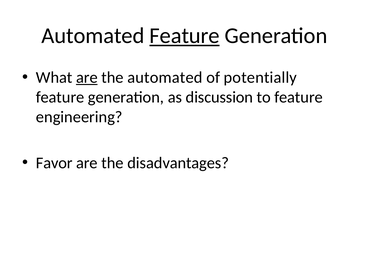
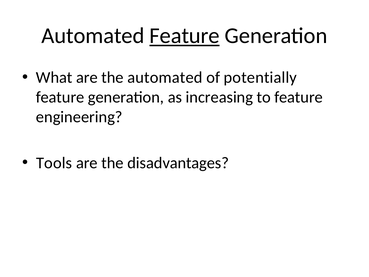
are at (87, 77) underline: present -> none
discussion: discussion -> increasing
Favor: Favor -> Tools
